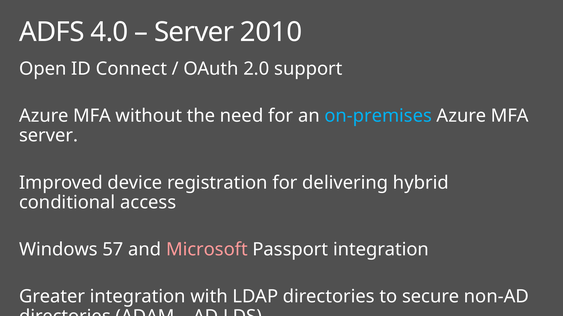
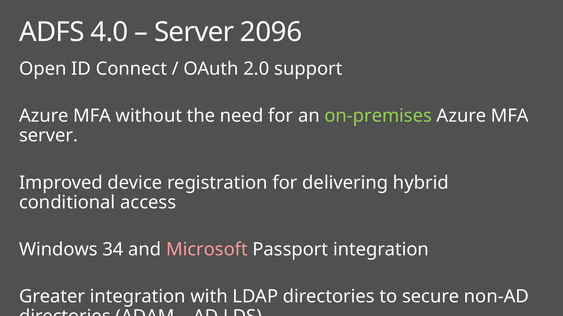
2010: 2010 -> 2096
on-premises colour: light blue -> light green
57: 57 -> 34
